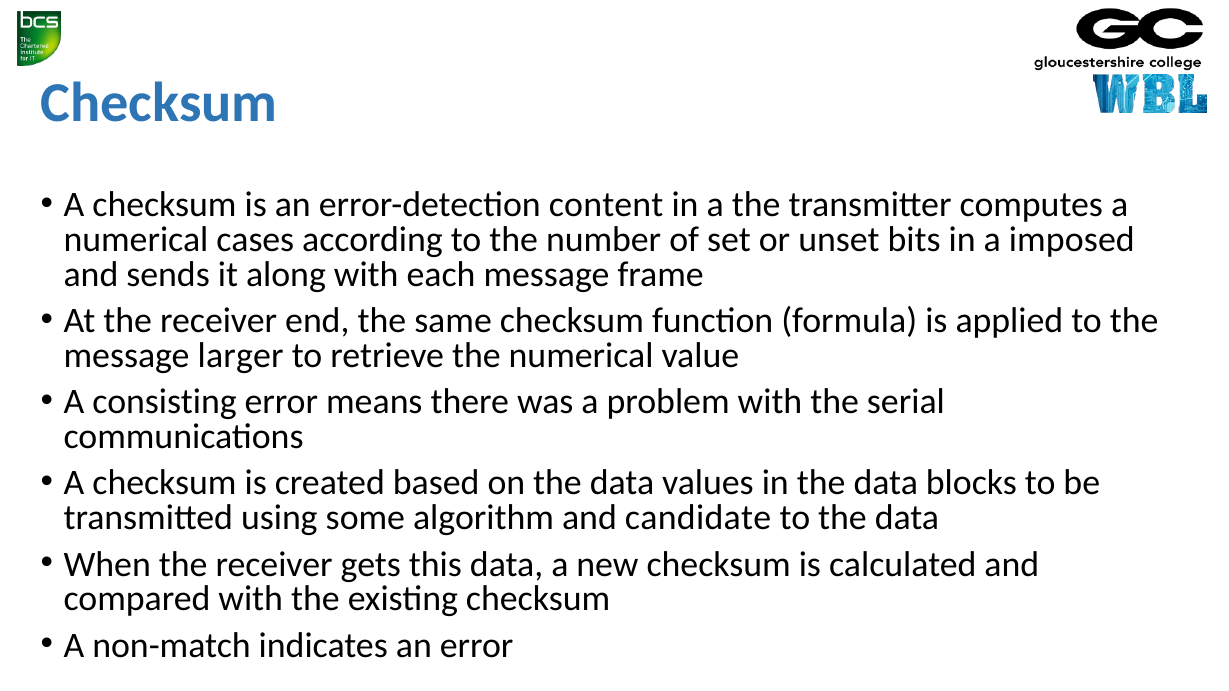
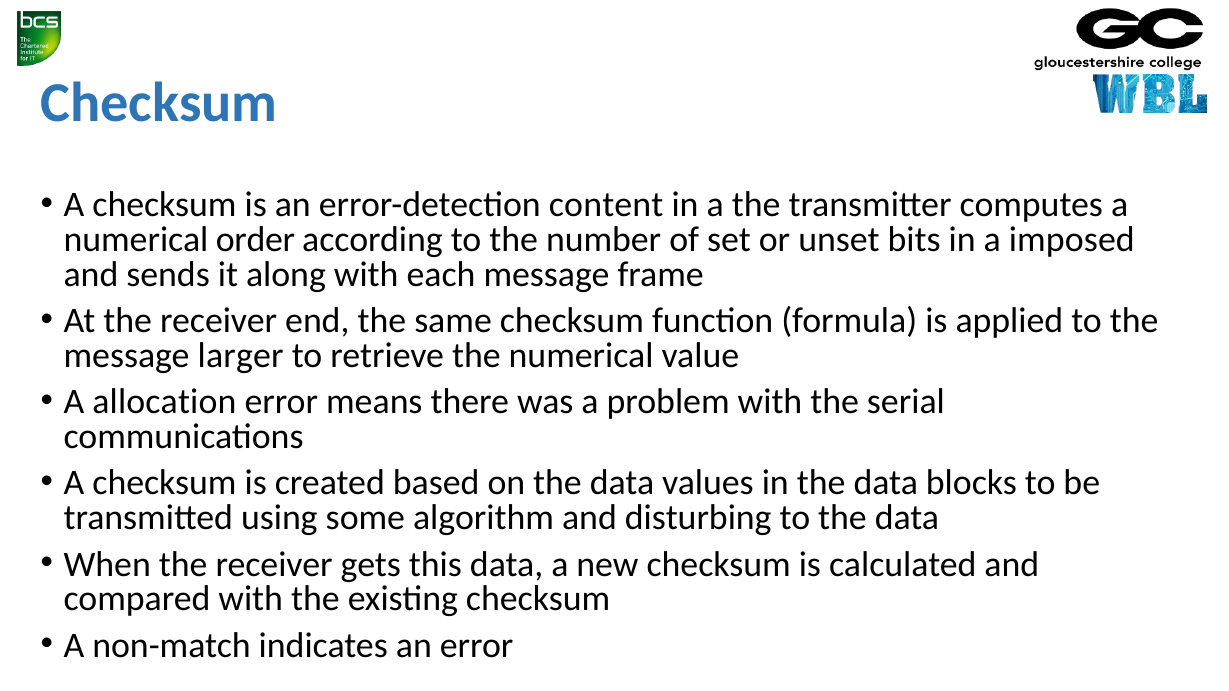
cases: cases -> order
consisting: consisting -> allocation
candidate: candidate -> disturbing
